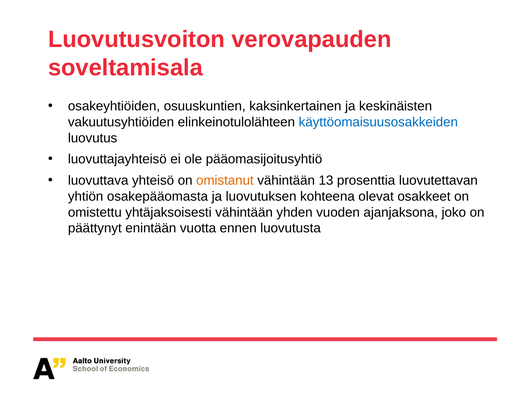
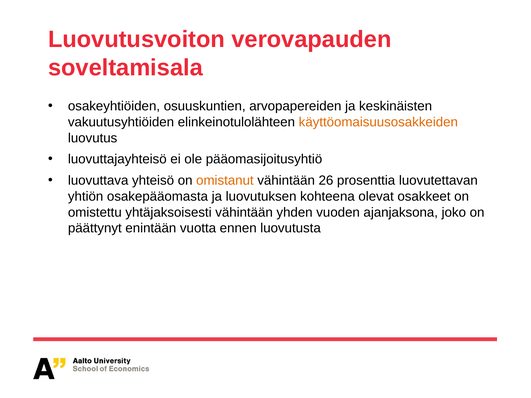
kaksinkertainen: kaksinkertainen -> arvopapereiden
käyttöomaisuusosakkeiden colour: blue -> orange
13: 13 -> 26
